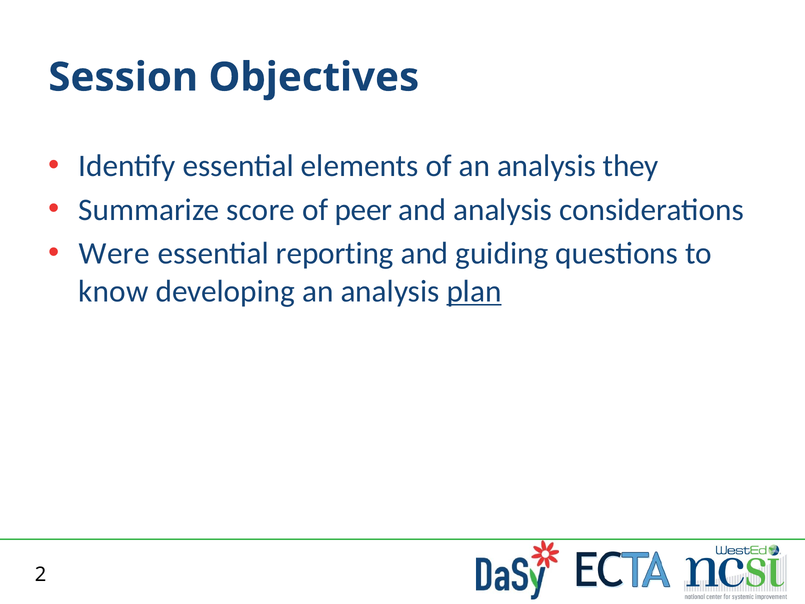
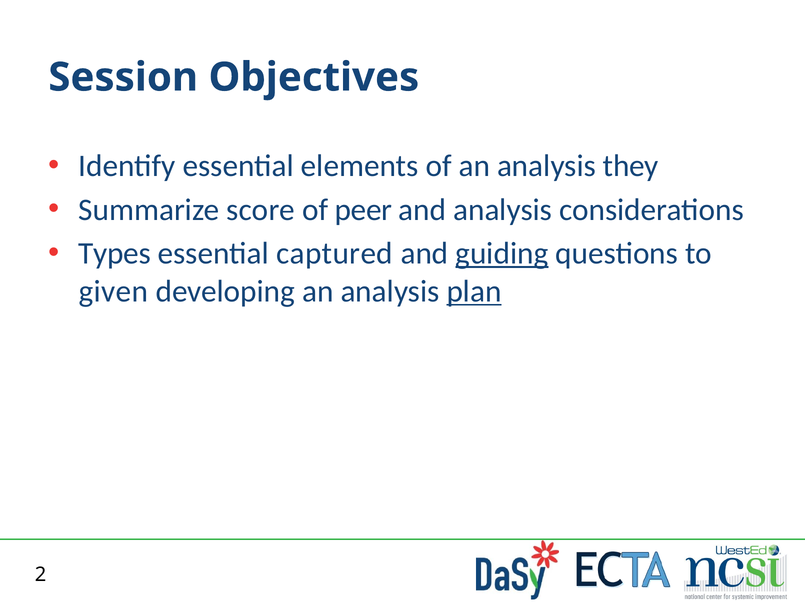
Were: Were -> Types
reporting: reporting -> captured
guiding underline: none -> present
know: know -> given
